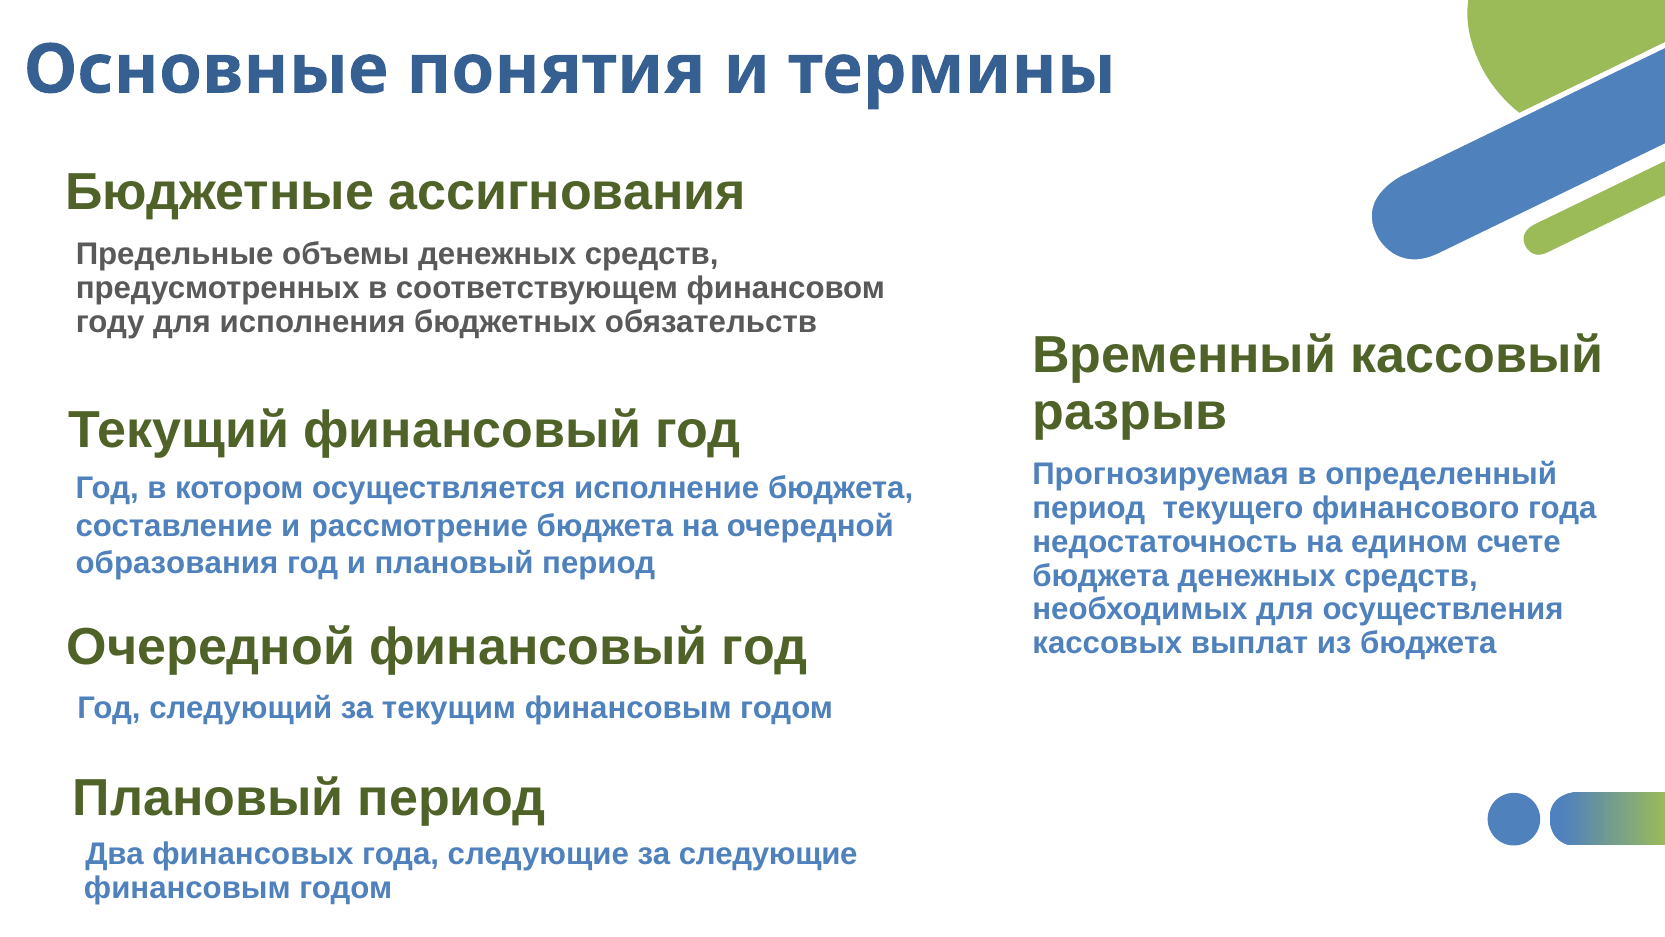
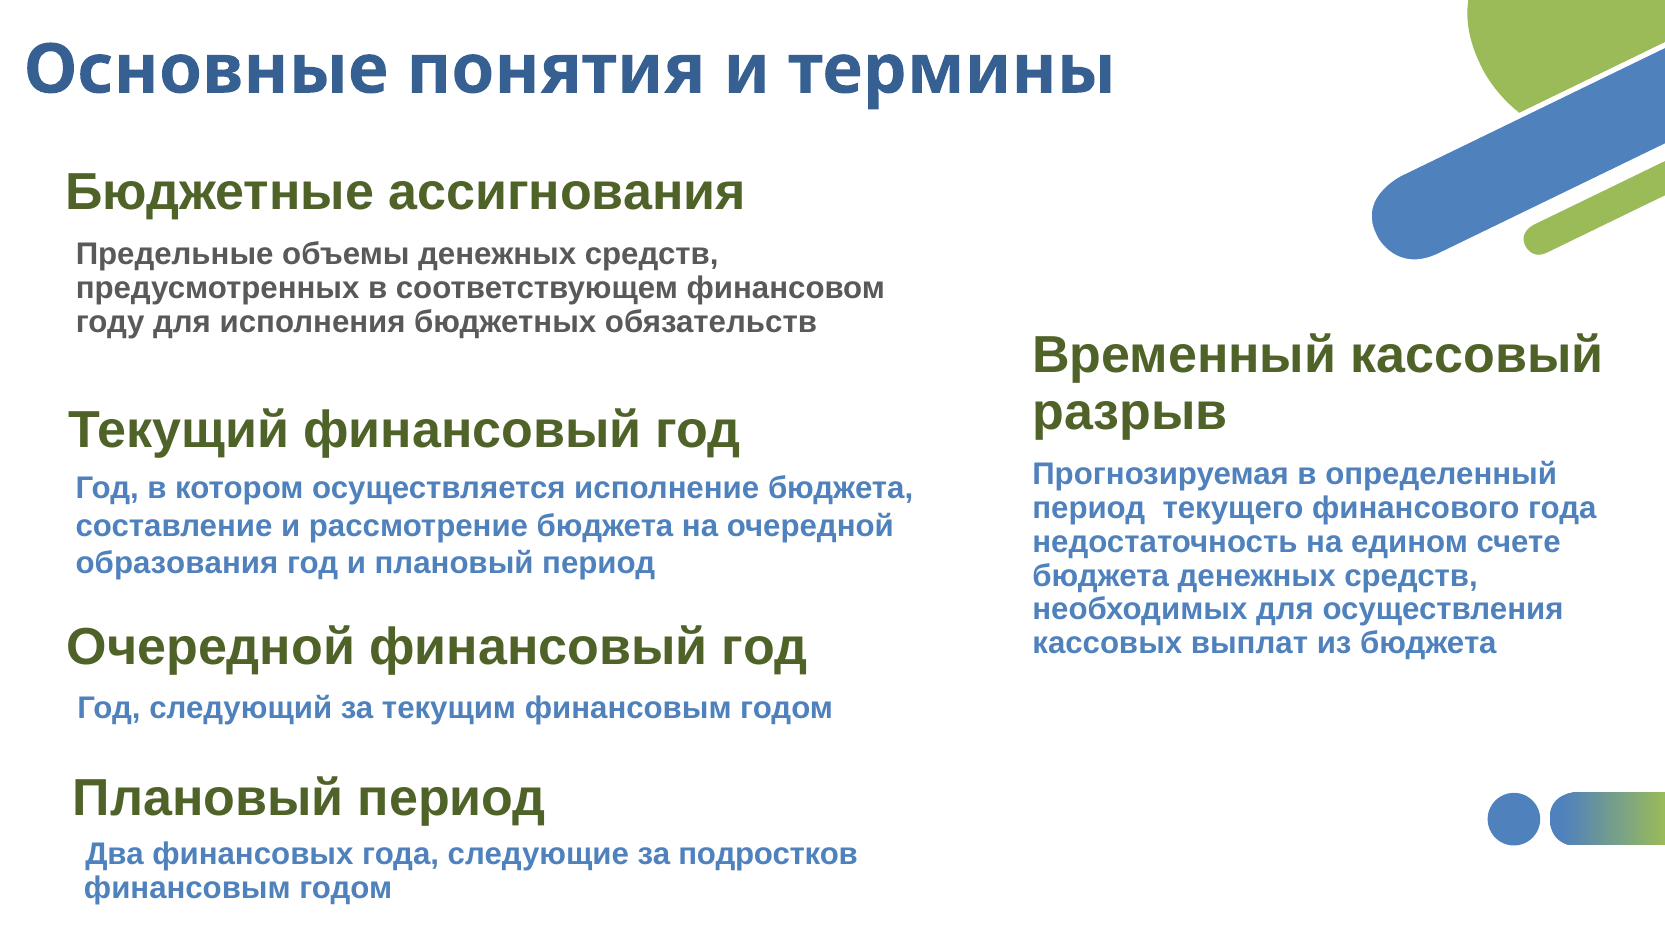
за следующие: следующие -> подростков
